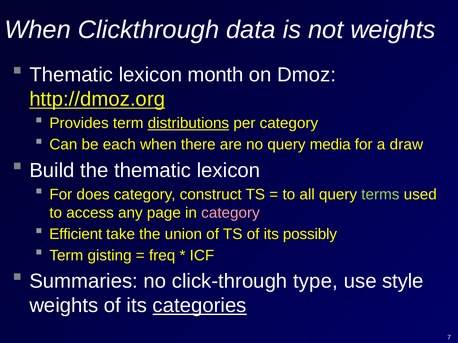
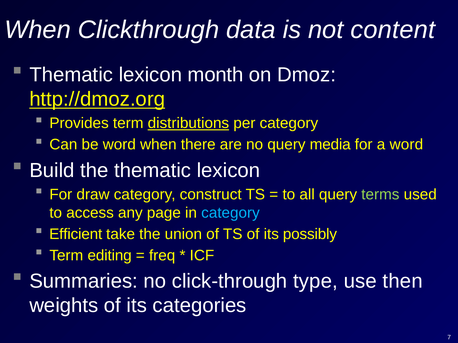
not weights: weights -> content
be each: each -> word
a draw: draw -> word
does: does -> draw
category at (230, 213) colour: pink -> light blue
gisting: gisting -> editing
style: style -> then
categories underline: present -> none
